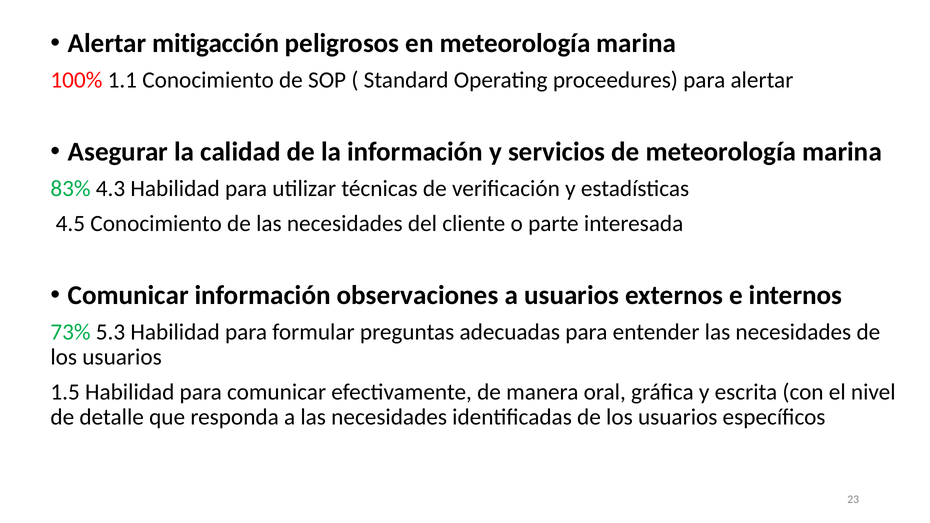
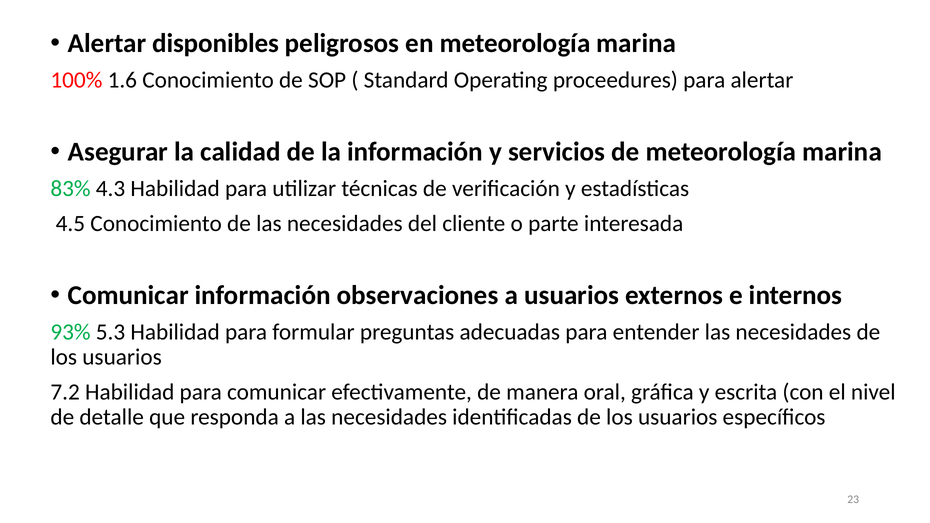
mitigacción: mitigacción -> disponibles
1.1: 1.1 -> 1.6
73%: 73% -> 93%
1.5: 1.5 -> 7.2
